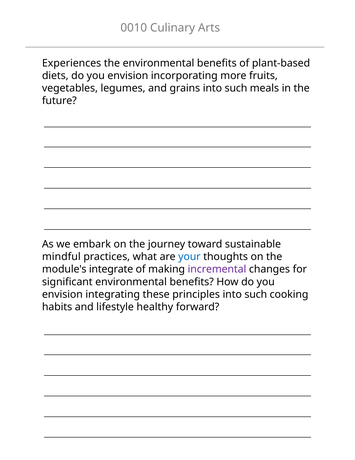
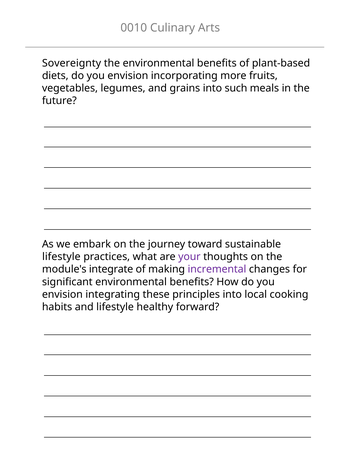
Experiences: Experiences -> Sovereignty
mindful at (61, 256): mindful -> lifestyle
your colour: blue -> purple
principles into such: such -> local
